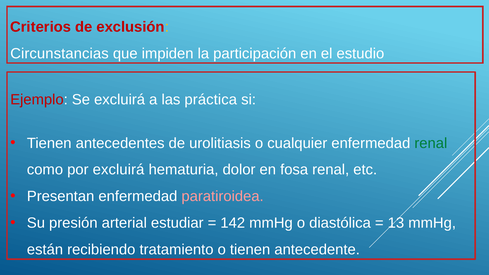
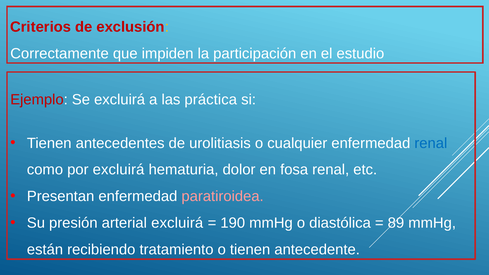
Circunstancias: Circunstancias -> Correctamente
renal at (431, 143) colour: green -> blue
arterial estudiar: estudiar -> excluirá
142: 142 -> 190
13: 13 -> 89
